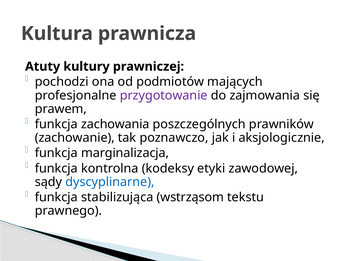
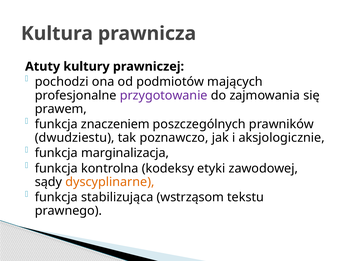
zachowania: zachowania -> znaczeniem
zachowanie: zachowanie -> dwudziestu
dyscyplinarne colour: blue -> orange
